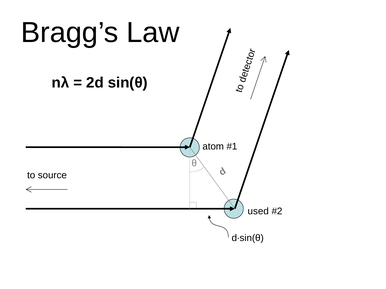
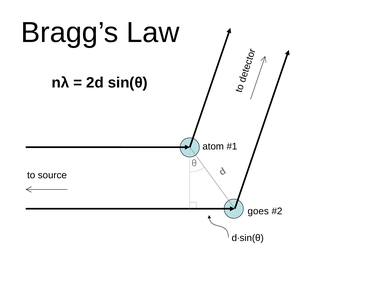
used: used -> goes
